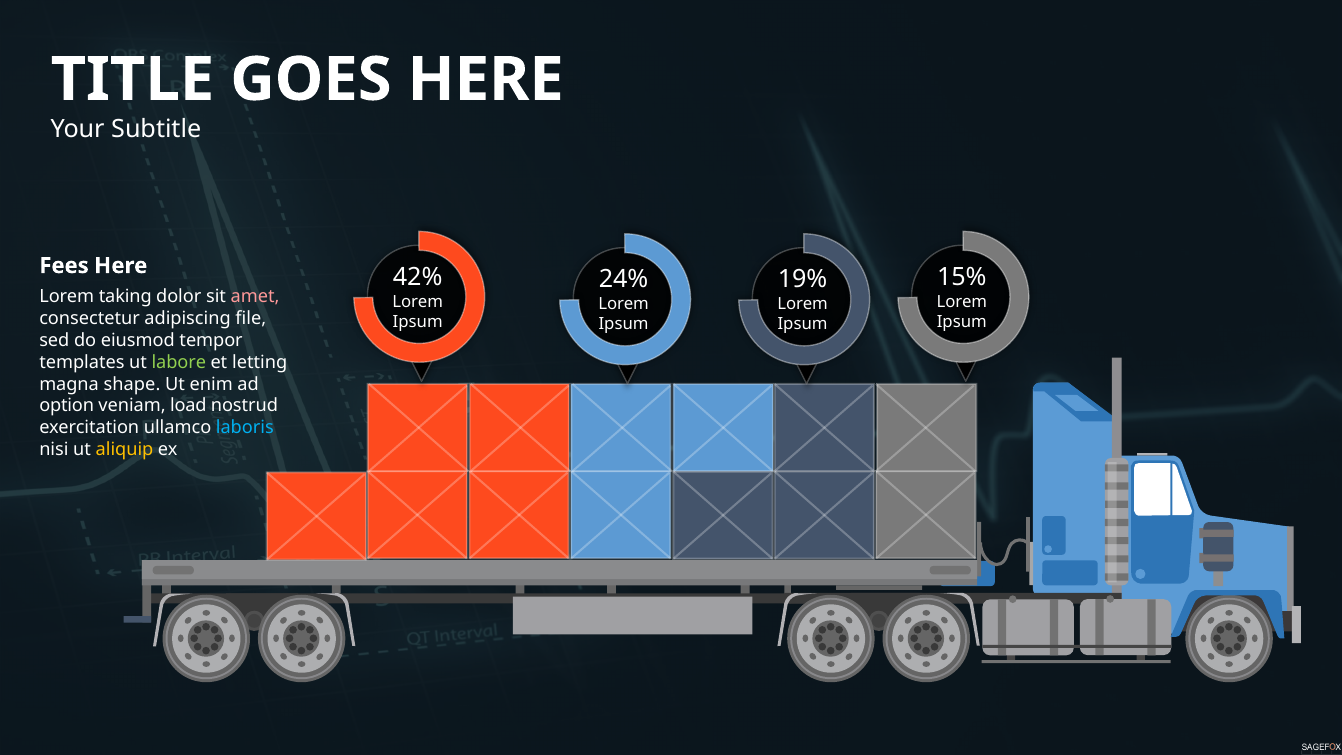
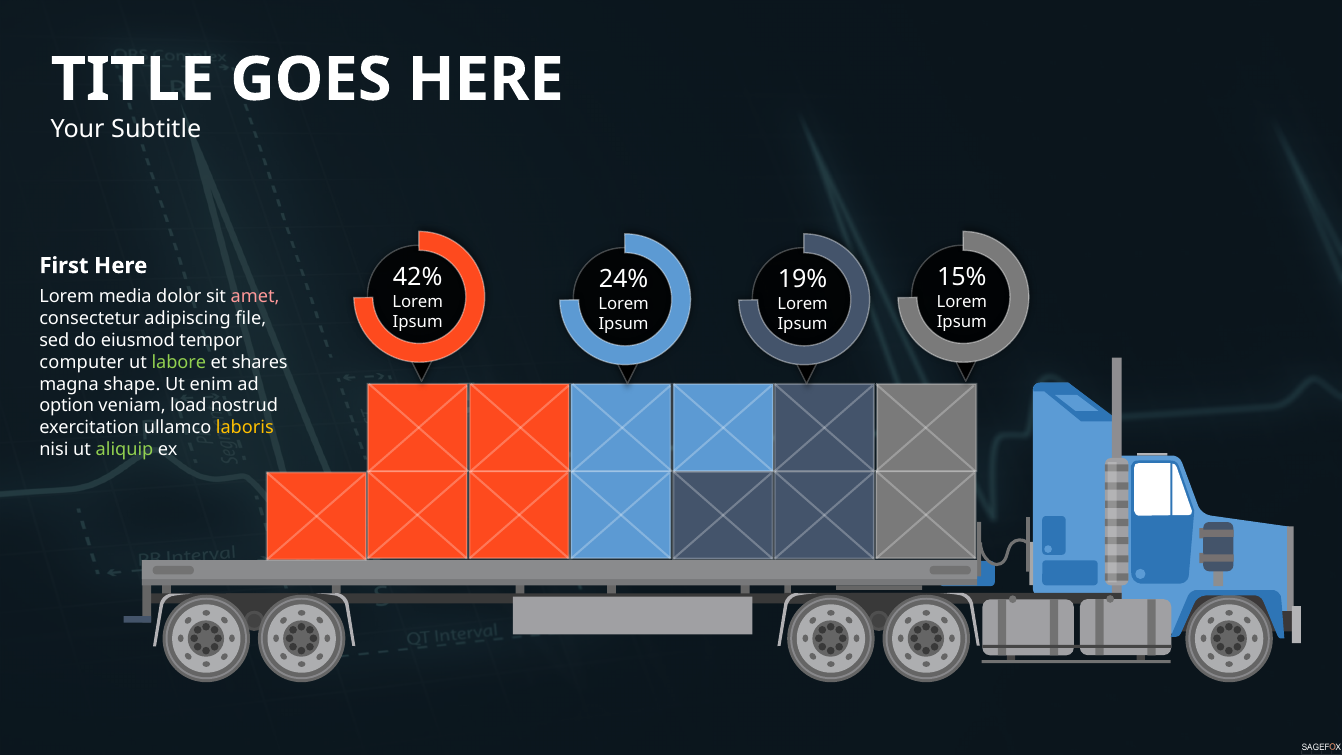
Fees: Fees -> First
taking: taking -> media
templates: templates -> computer
letting: letting -> shares
laboris colour: light blue -> yellow
aliquip colour: yellow -> light green
